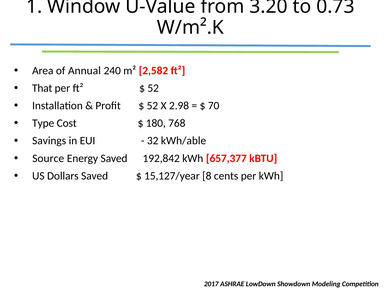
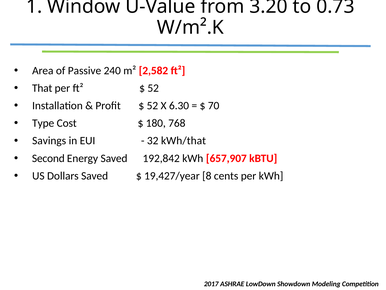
Annual: Annual -> Passive
2.98: 2.98 -> 6.30
kWh/able: kWh/able -> kWh/that
Source: Source -> Second
657,377: 657,377 -> 657,907
15,127/year: 15,127/year -> 19,427/year
